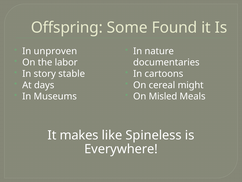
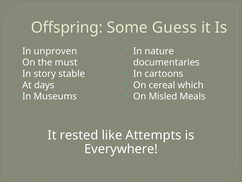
Found: Found -> Guess
labor: labor -> must
might: might -> which
makes: makes -> rested
Spineless: Spineless -> Attempts
